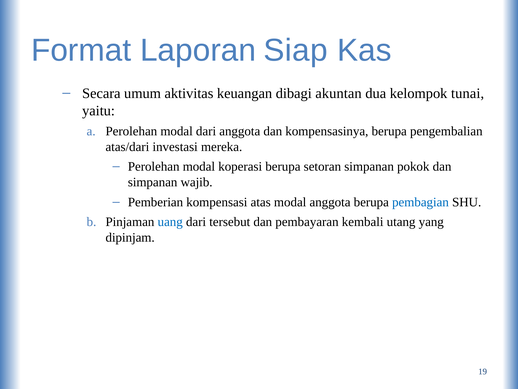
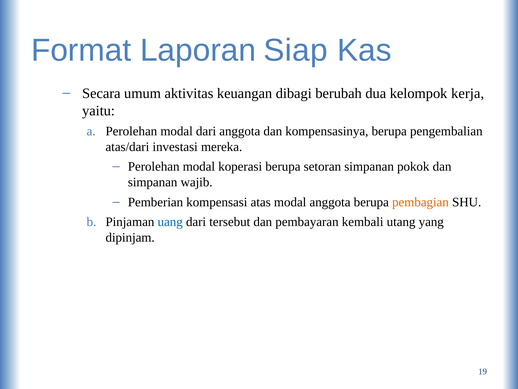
akuntan: akuntan -> berubah
tunai: tunai -> kerja
pembagian colour: blue -> orange
